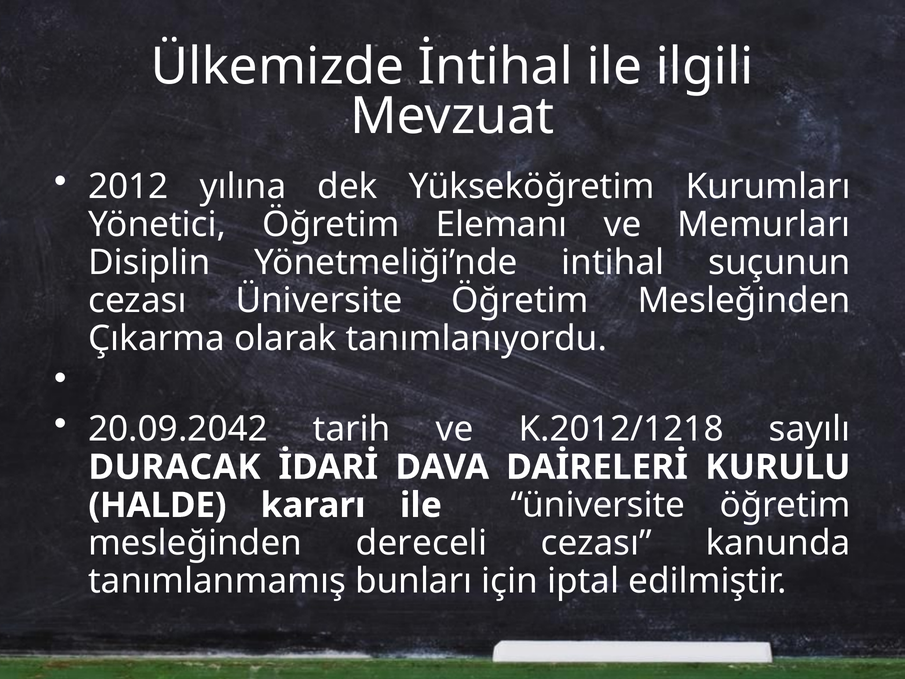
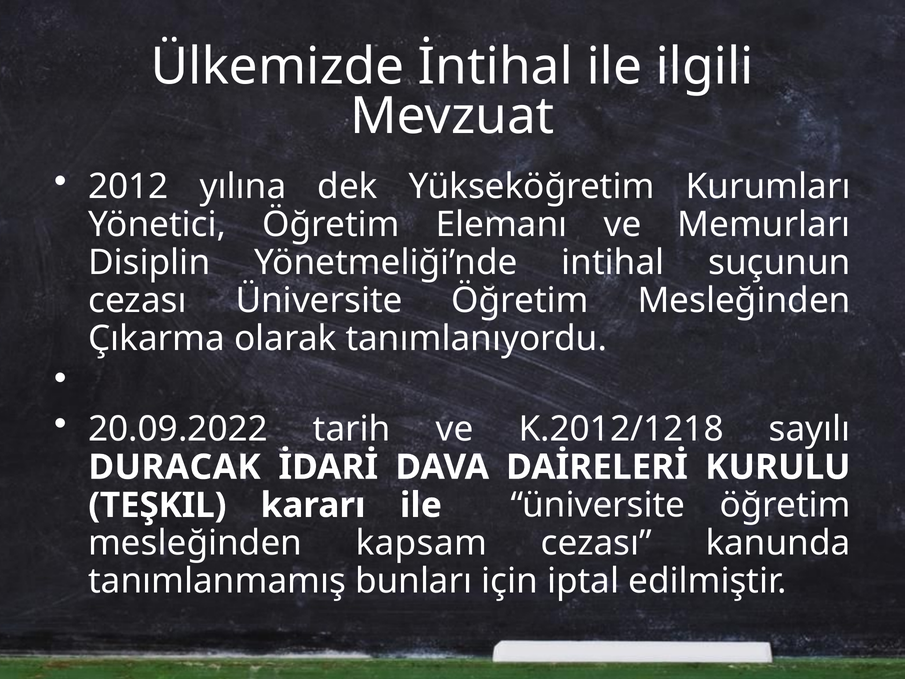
20.09.2042: 20.09.2042 -> 20.09.2022
HALDE: HALDE -> TEŞKIL
dereceli: dereceli -> kapsam
